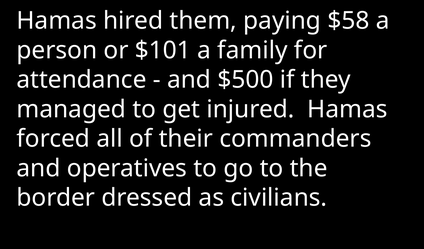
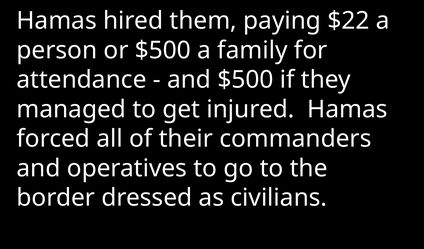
$58: $58 -> $22
or $101: $101 -> $500
